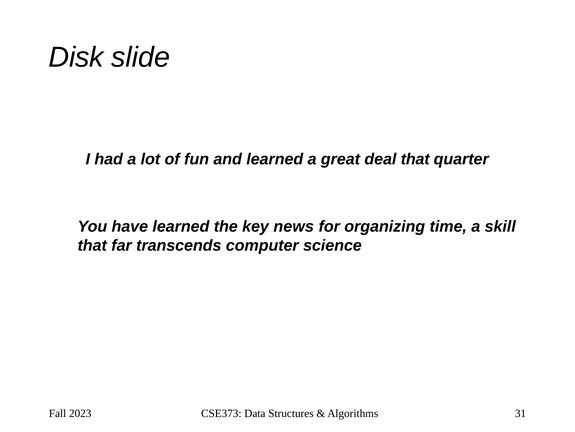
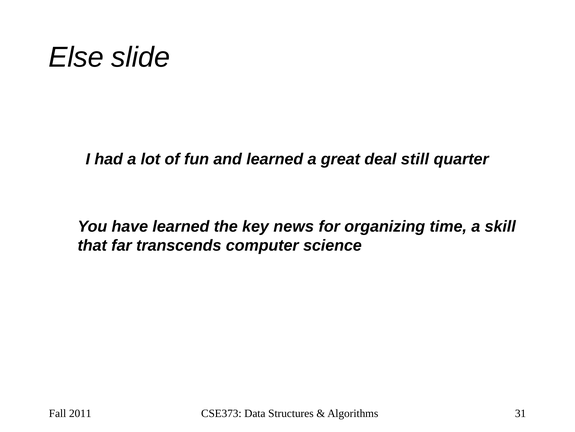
Disk: Disk -> Else
deal that: that -> still
2023: 2023 -> 2011
